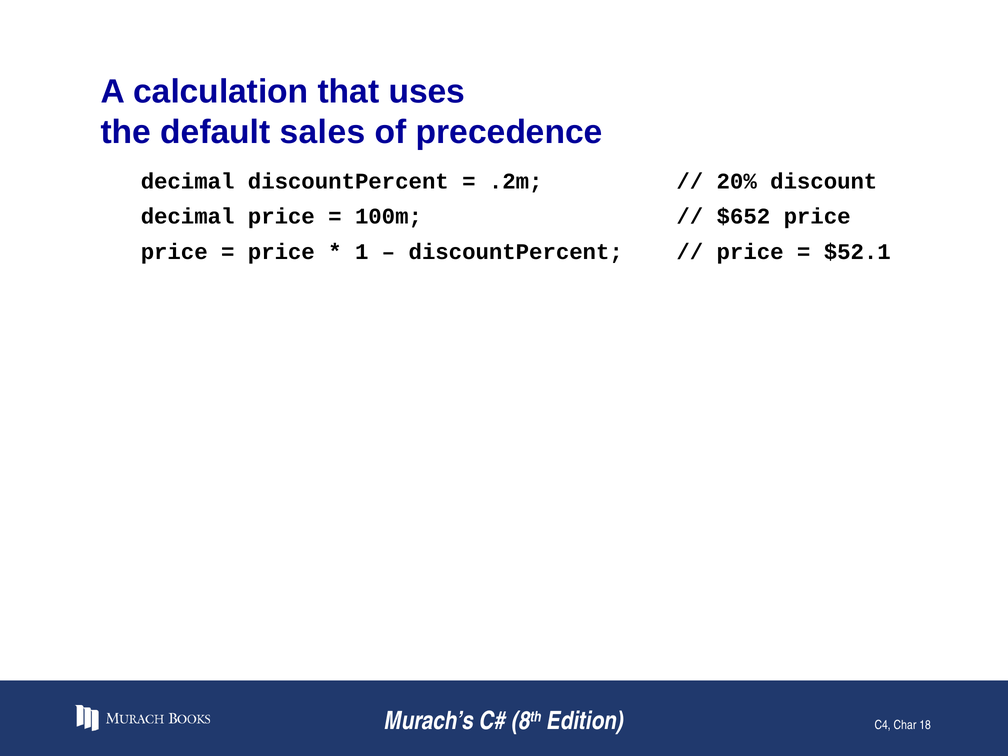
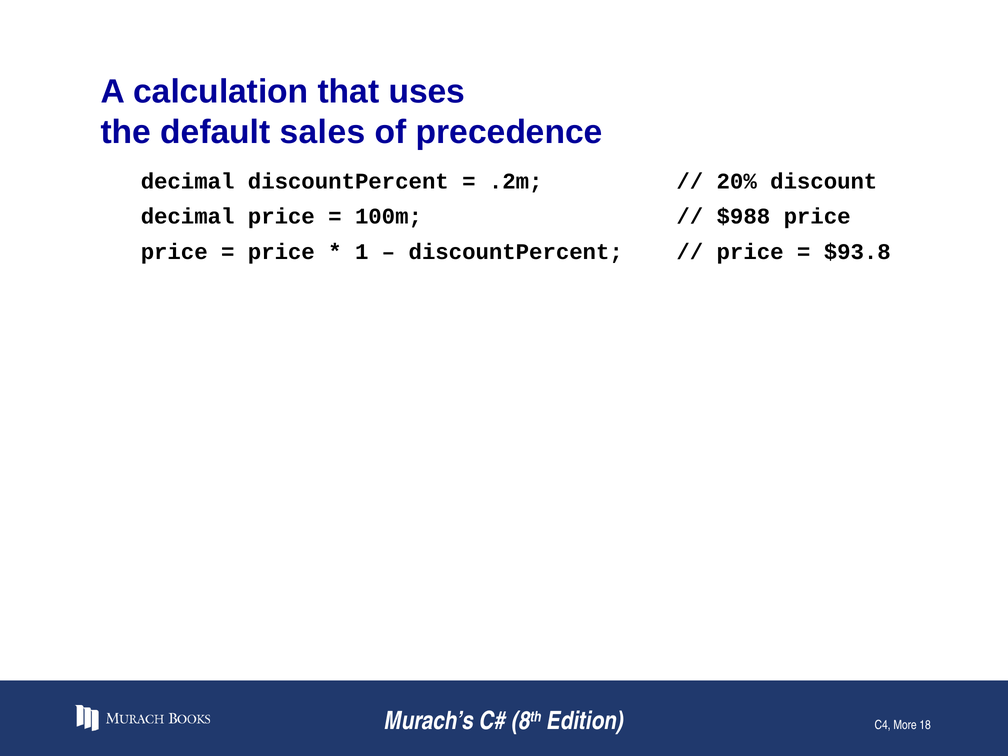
$652: $652 -> $988
$52.1: $52.1 -> $93.8
Char: Char -> More
